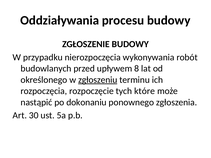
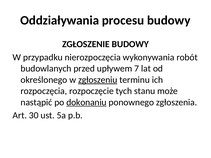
8: 8 -> 7
które: które -> stanu
dokonaniu underline: none -> present
